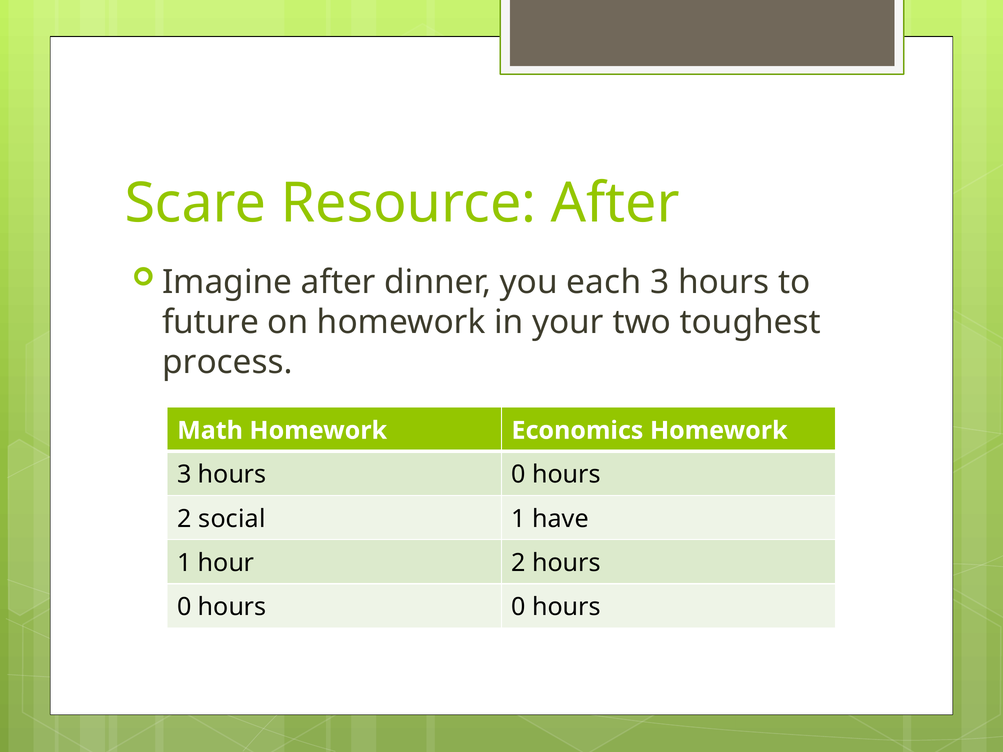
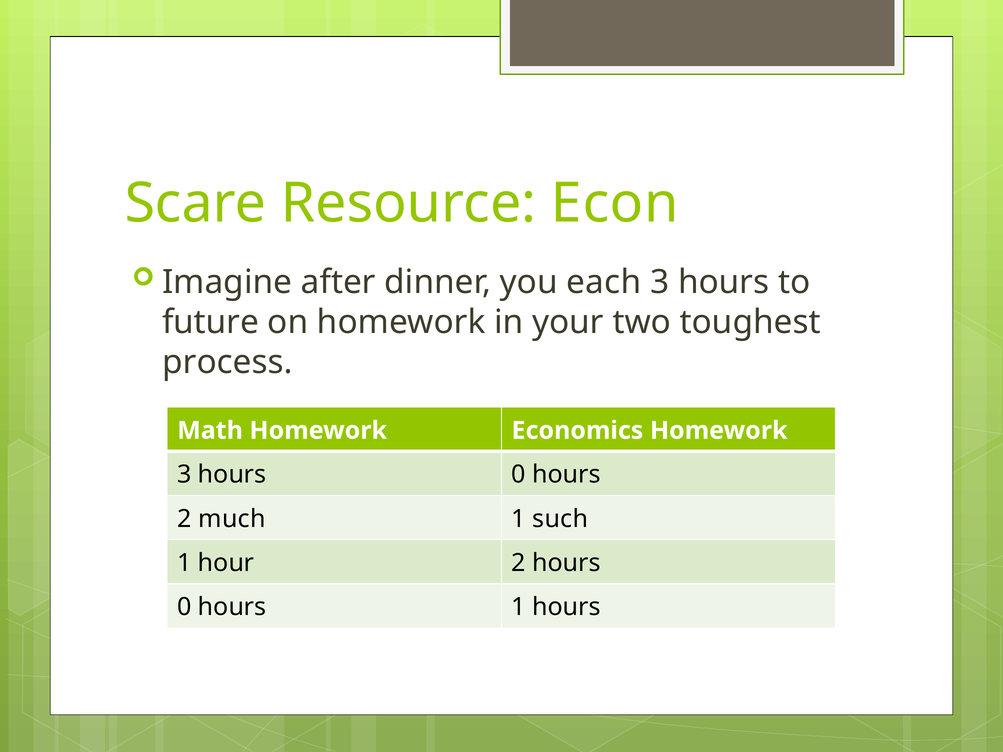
Resource After: After -> Econ
social: social -> much
have: have -> such
0 hours 0: 0 -> 1
